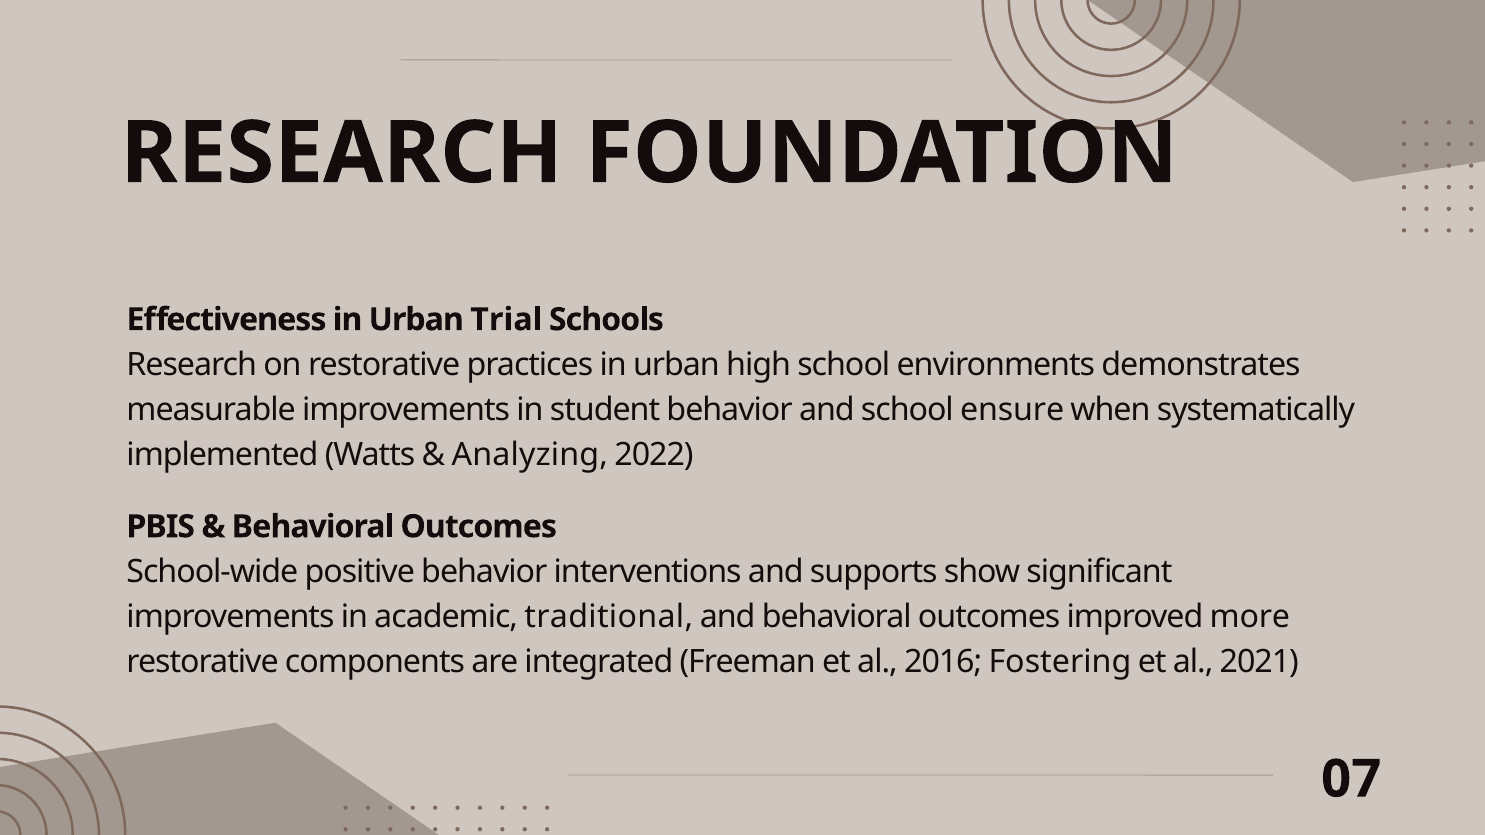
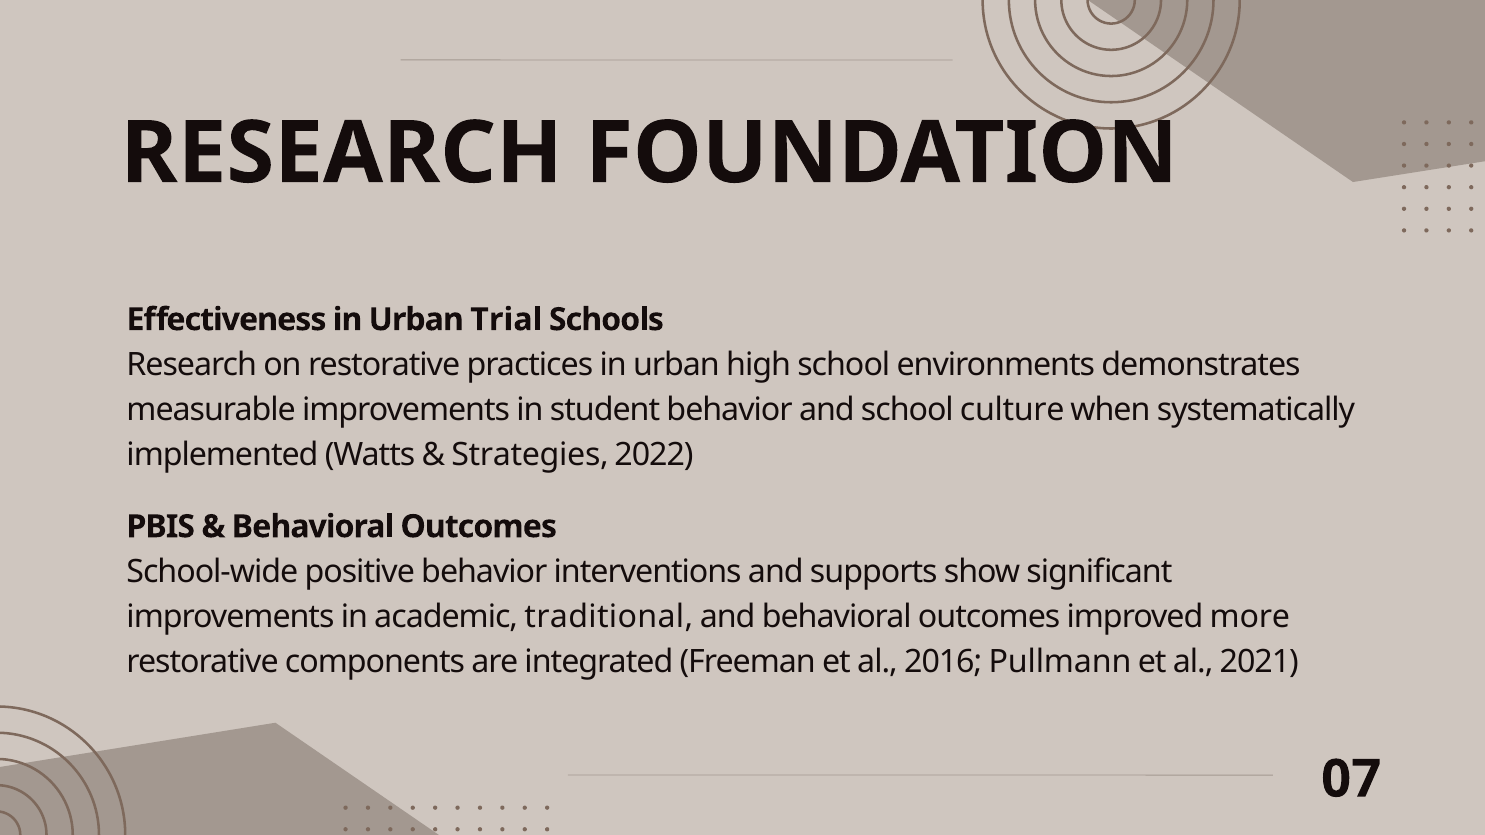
ensure: ensure -> culture
Analyzing: Analyzing -> Strategies
Fostering: Fostering -> Pullmann
